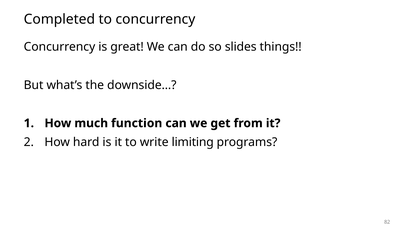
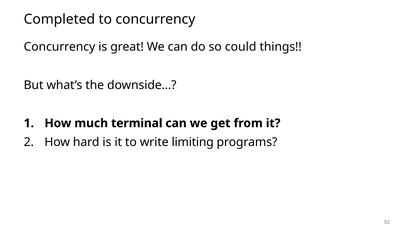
slides: slides -> could
function: function -> terminal
